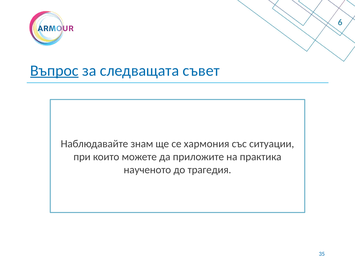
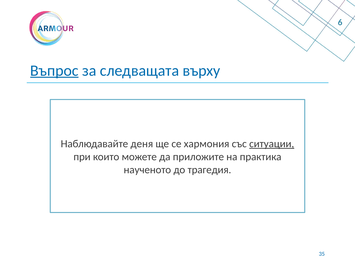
съвет: съвет -> върху
знам: знам -> деня
ситуации underline: none -> present
